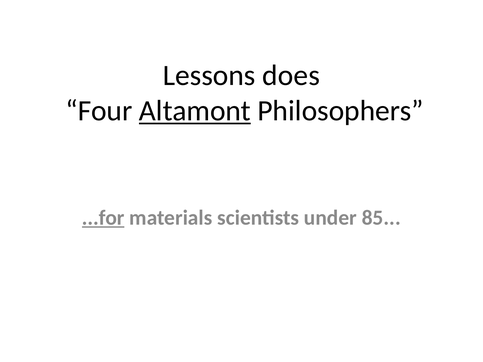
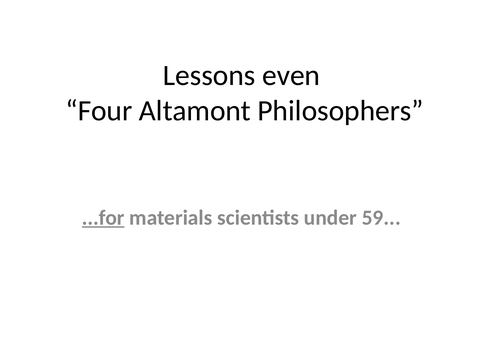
does: does -> even
Altamont underline: present -> none
85: 85 -> 59
